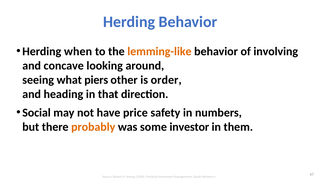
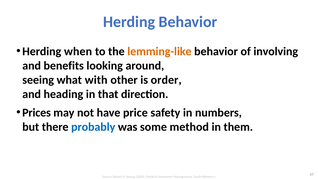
concave: concave -> benefits
piers: piers -> with
Social: Social -> Prices
probably colour: orange -> blue
investor: investor -> method
